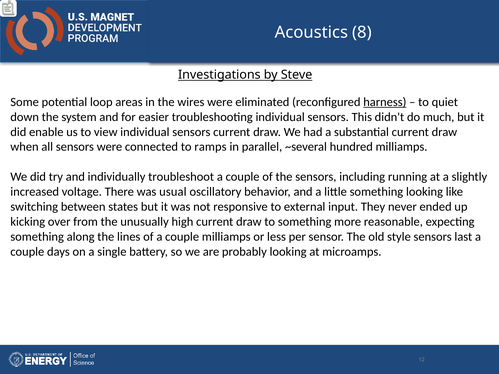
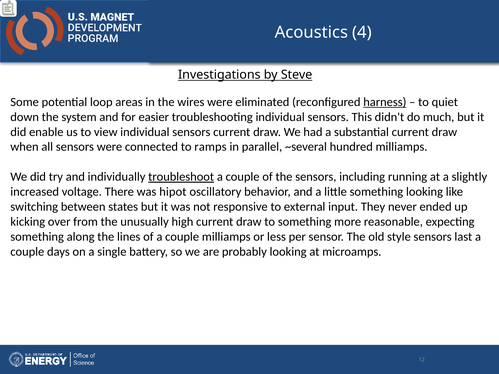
8: 8 -> 4
troubleshoot underline: none -> present
usual: usual -> hipot
